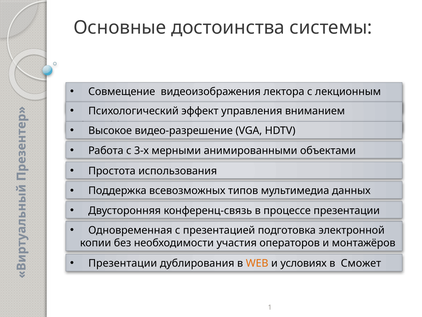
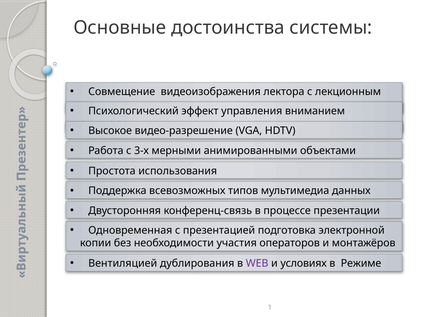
Презентации at (123, 263): Презентации -> Вентиляцией
WEB colour: orange -> purple
Сможет: Сможет -> Режиме
